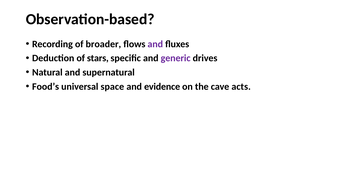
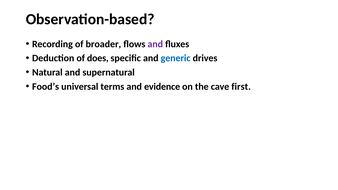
stars: stars -> does
generic colour: purple -> blue
space: space -> terms
acts: acts -> first
